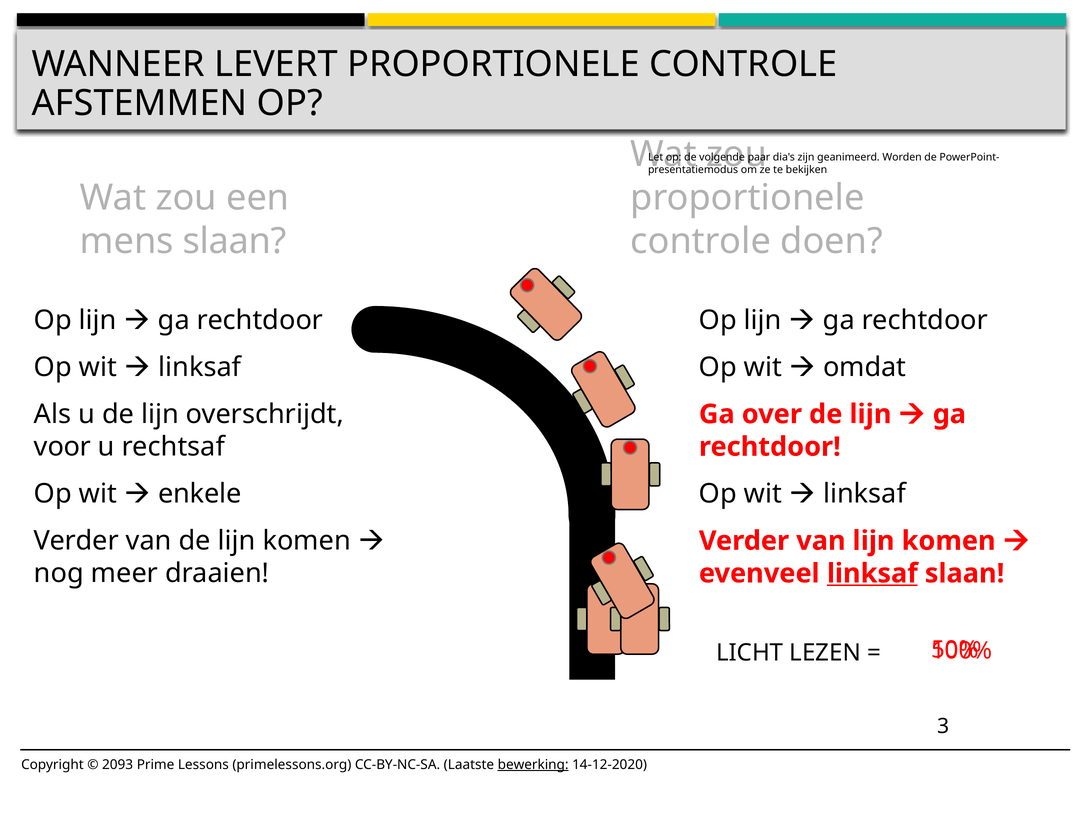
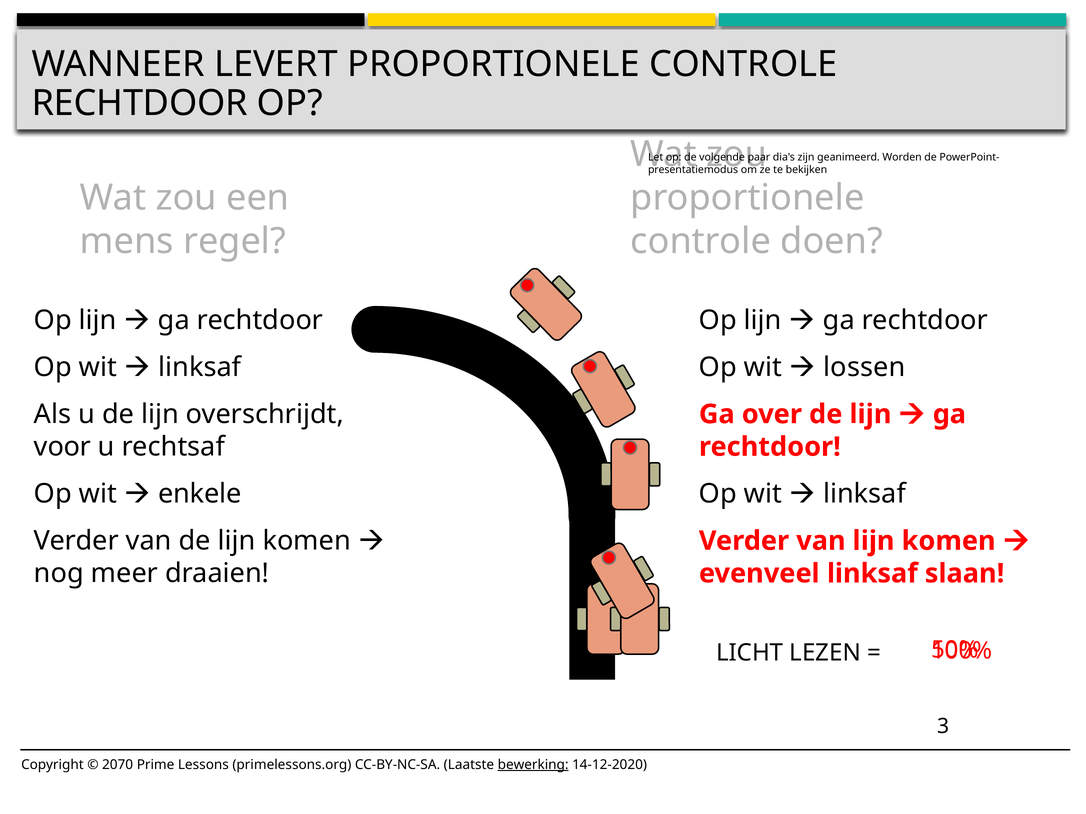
AFSTEMMEN at (140, 104): AFSTEMMEN -> RECHTDOOR
mens slaan: slaan -> regel
omdat: omdat -> lossen
linksaf at (872, 574) underline: present -> none
2093: 2093 -> 2070
